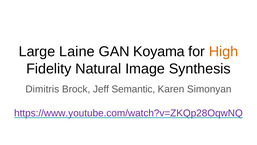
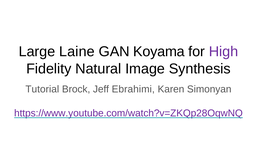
High colour: orange -> purple
Dimitris: Dimitris -> Tutorial
Semantic: Semantic -> Ebrahimi
